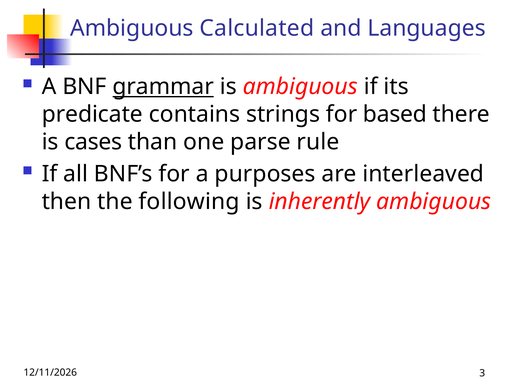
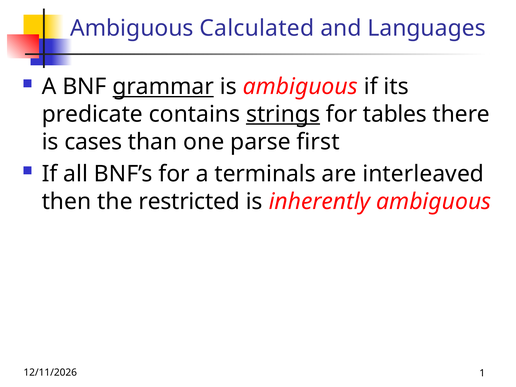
strings underline: none -> present
based: based -> tables
rule: rule -> first
purposes: purposes -> terminals
following: following -> restricted
3: 3 -> 1
